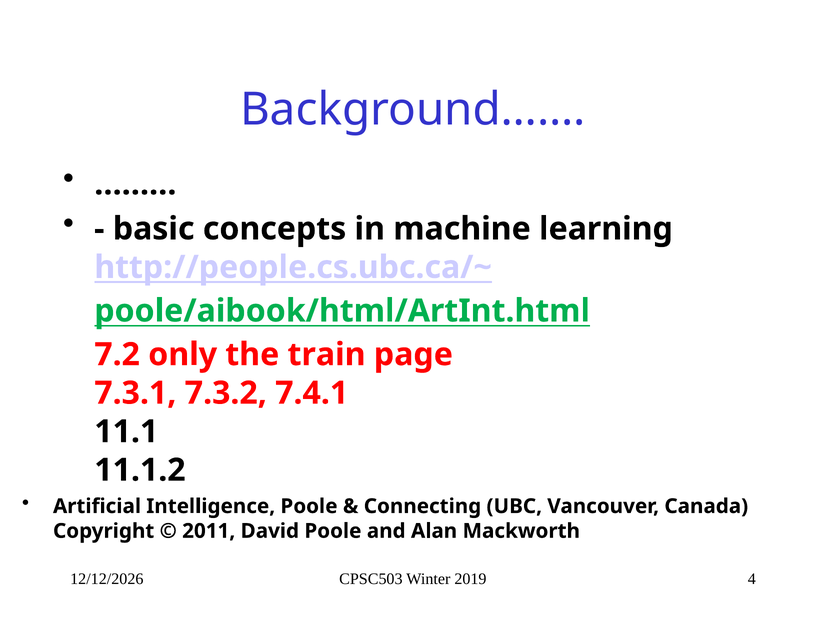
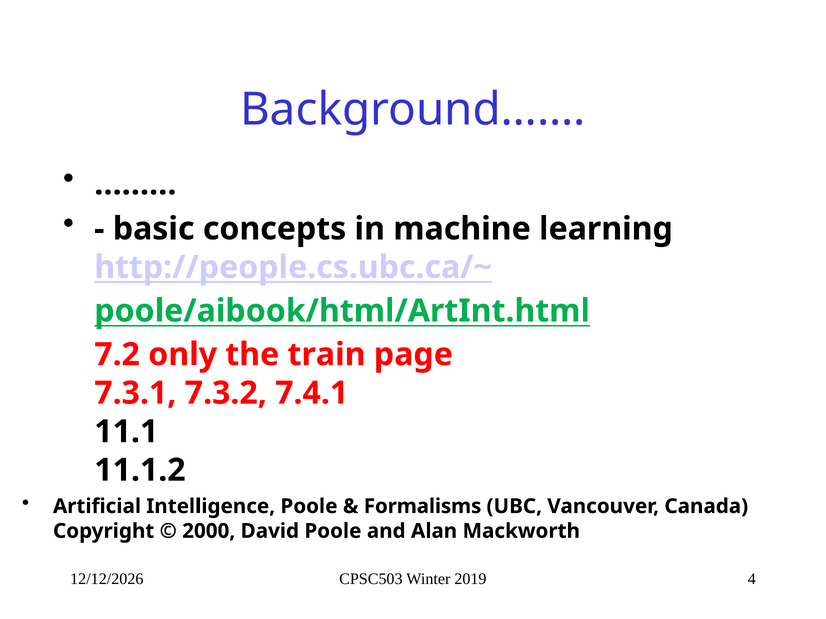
Connecting: Connecting -> Formalisms
2011: 2011 -> 2000
